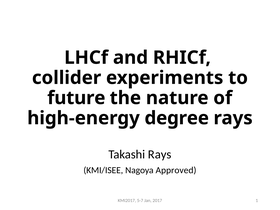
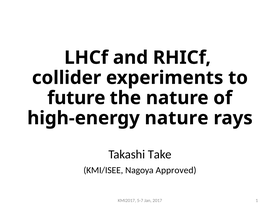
high-energy degree: degree -> nature
Takashi Rays: Rays -> Take
